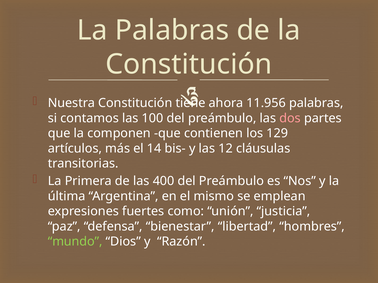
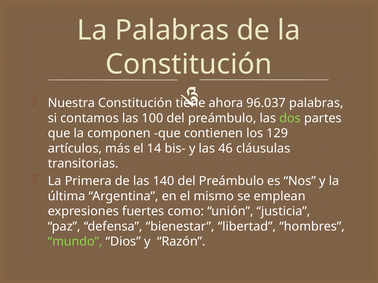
11.956: 11.956 -> 96.037
dos colour: pink -> light green
12: 12 -> 46
400: 400 -> 140
